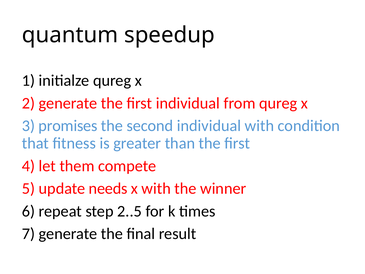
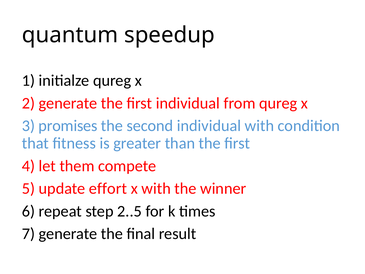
needs: needs -> effort
